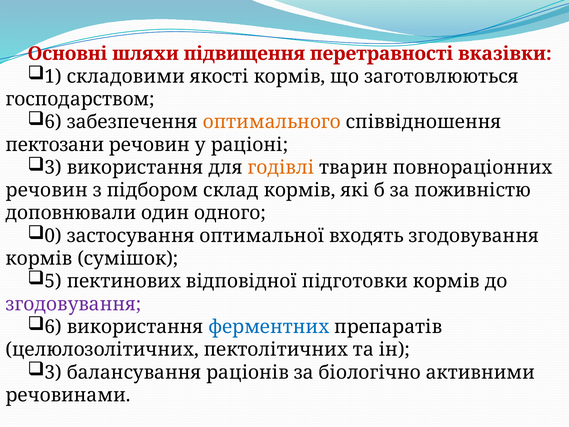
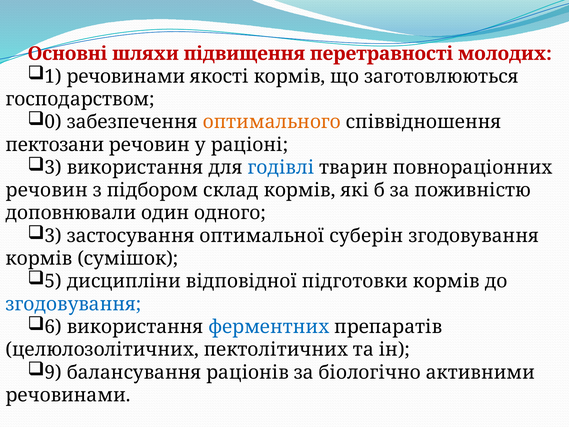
вказівки: вказівки -> молодих
1 складовими: складовими -> речовинами
6 at (53, 122): 6 -> 0
годівлі colour: orange -> blue
0 at (53, 236): 0 -> 3
входять: входять -> суберін
пектинових: пектинових -> дисципліни
згодовування at (73, 304) colour: purple -> blue
3 at (53, 372): 3 -> 9
